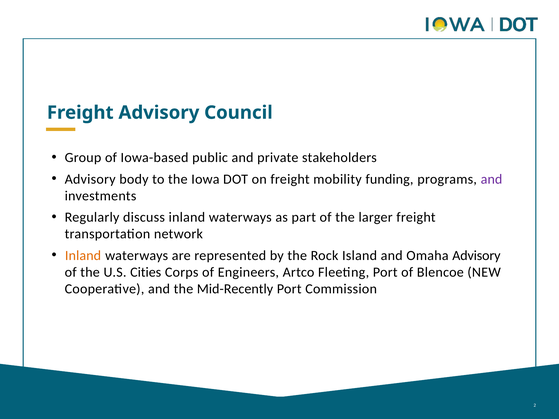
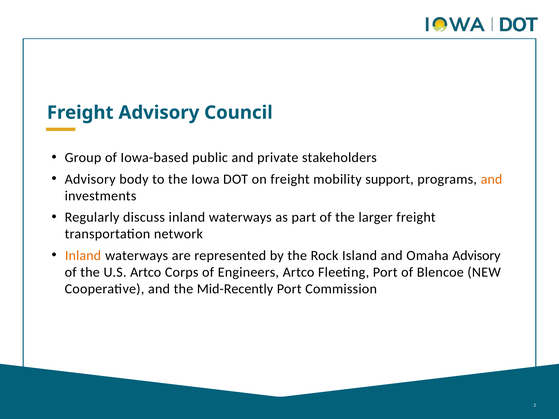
funding: funding -> support
and at (492, 179) colour: purple -> orange
U.S Cities: Cities -> Artco
